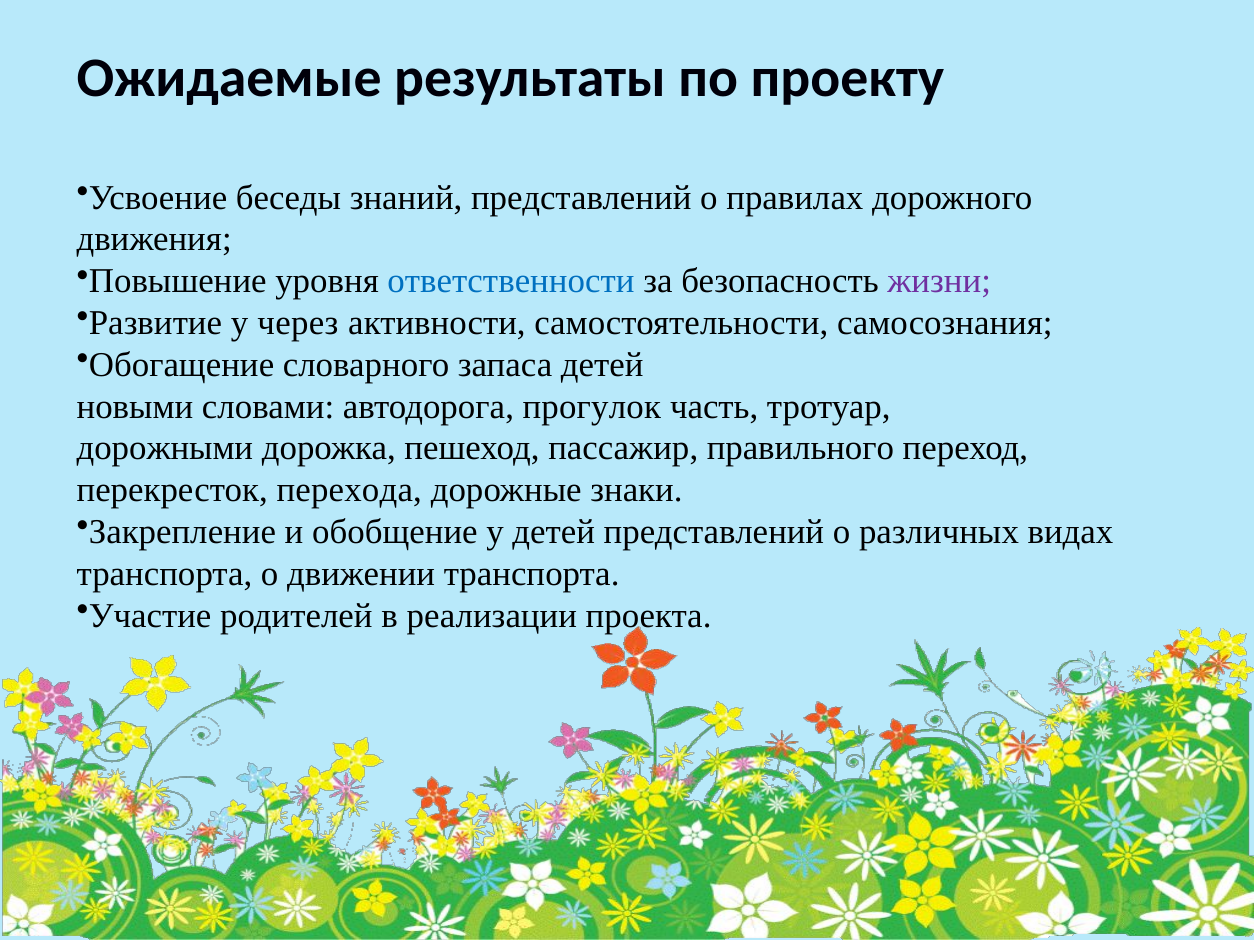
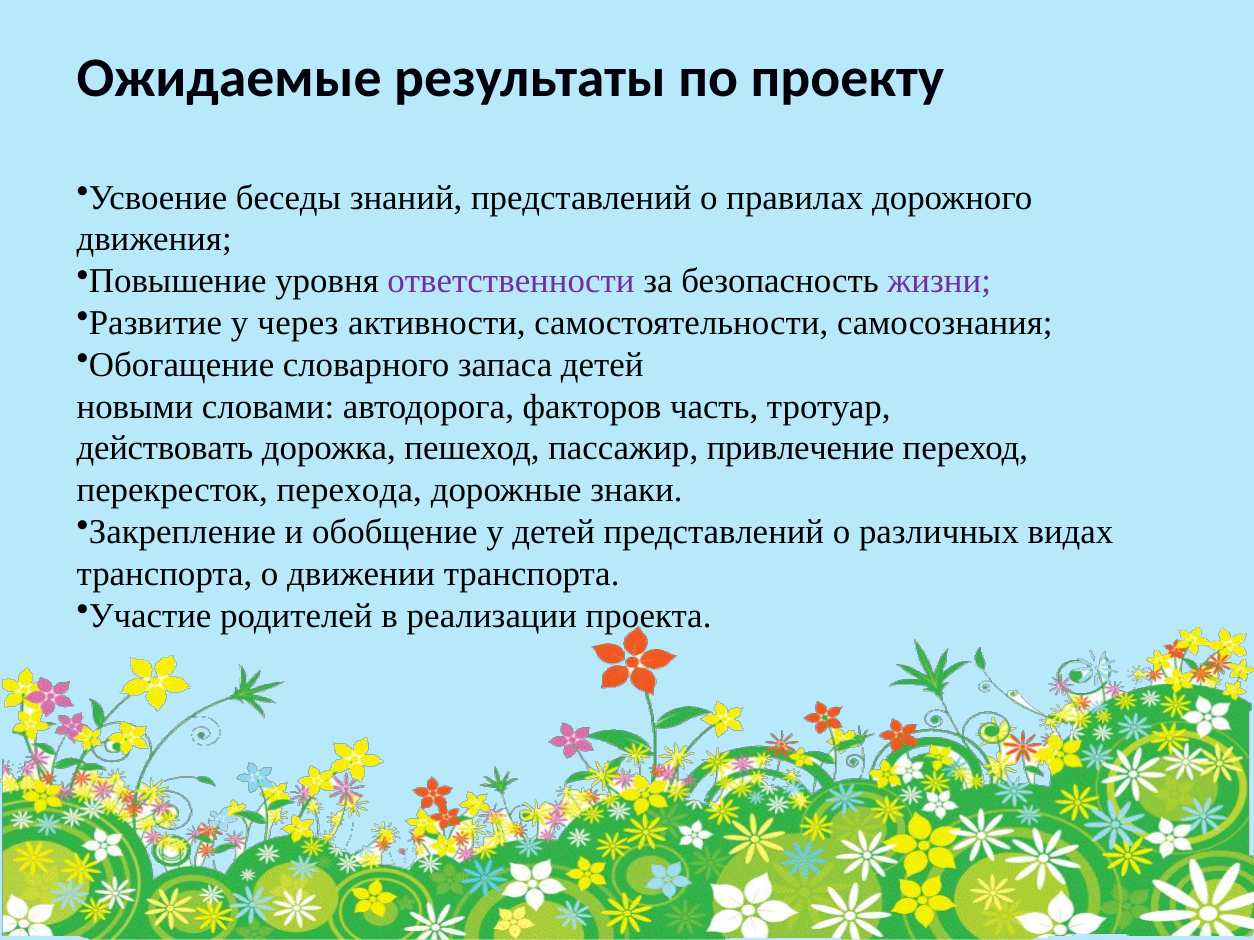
ответственности colour: blue -> purple
прогулок: прогулок -> факторов
дорожными: дорожными -> действовать
правильного: правильного -> привлечение
